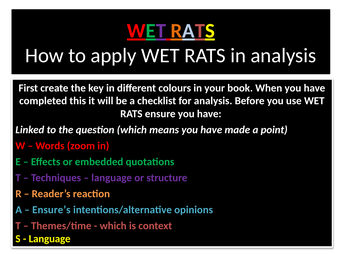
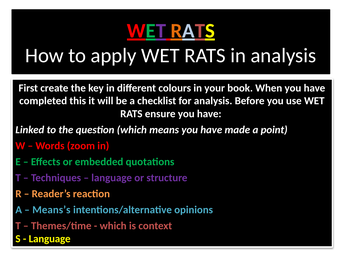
Ensure’s: Ensure’s -> Means’s
